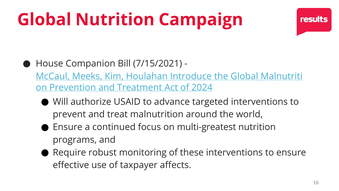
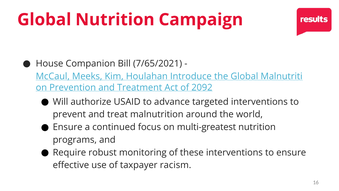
7/15/2021: 7/15/2021 -> 7/65/2021
2024: 2024 -> 2092
affects: affects -> racism
